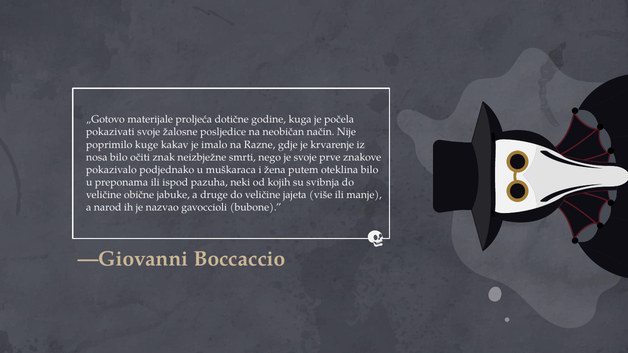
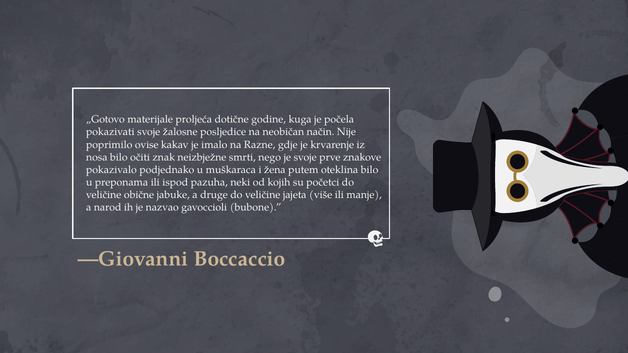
kuge: kuge -> ovise
svibnja: svibnja -> početci
